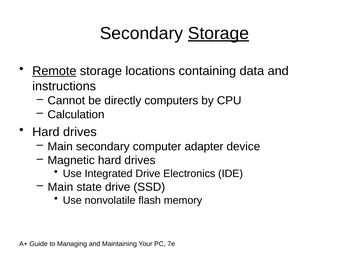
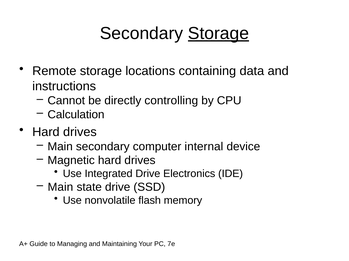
Remote underline: present -> none
computers: computers -> controlling
adapter: adapter -> internal
